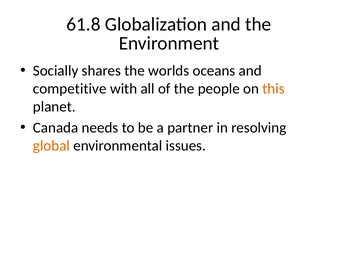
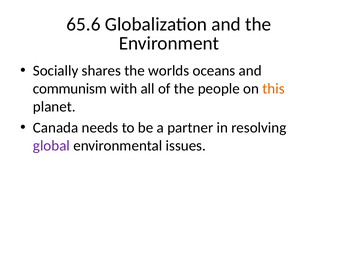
61.8: 61.8 -> 65.6
competitive: competitive -> communism
global colour: orange -> purple
